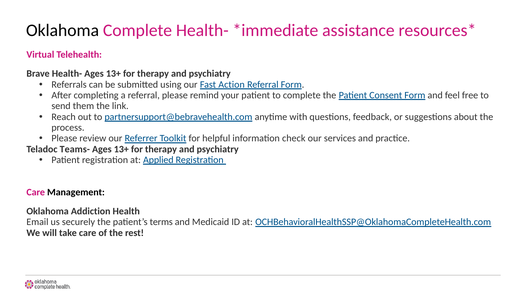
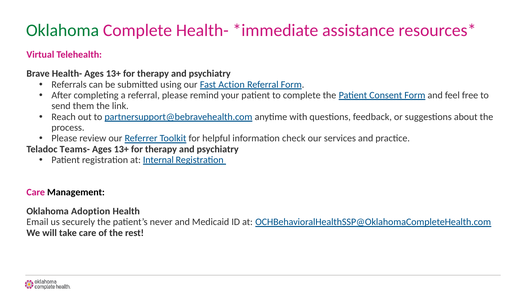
Oklahoma at (63, 30) colour: black -> green
Applied: Applied -> Internal
Addiction: Addiction -> Adoption
terms: terms -> never
